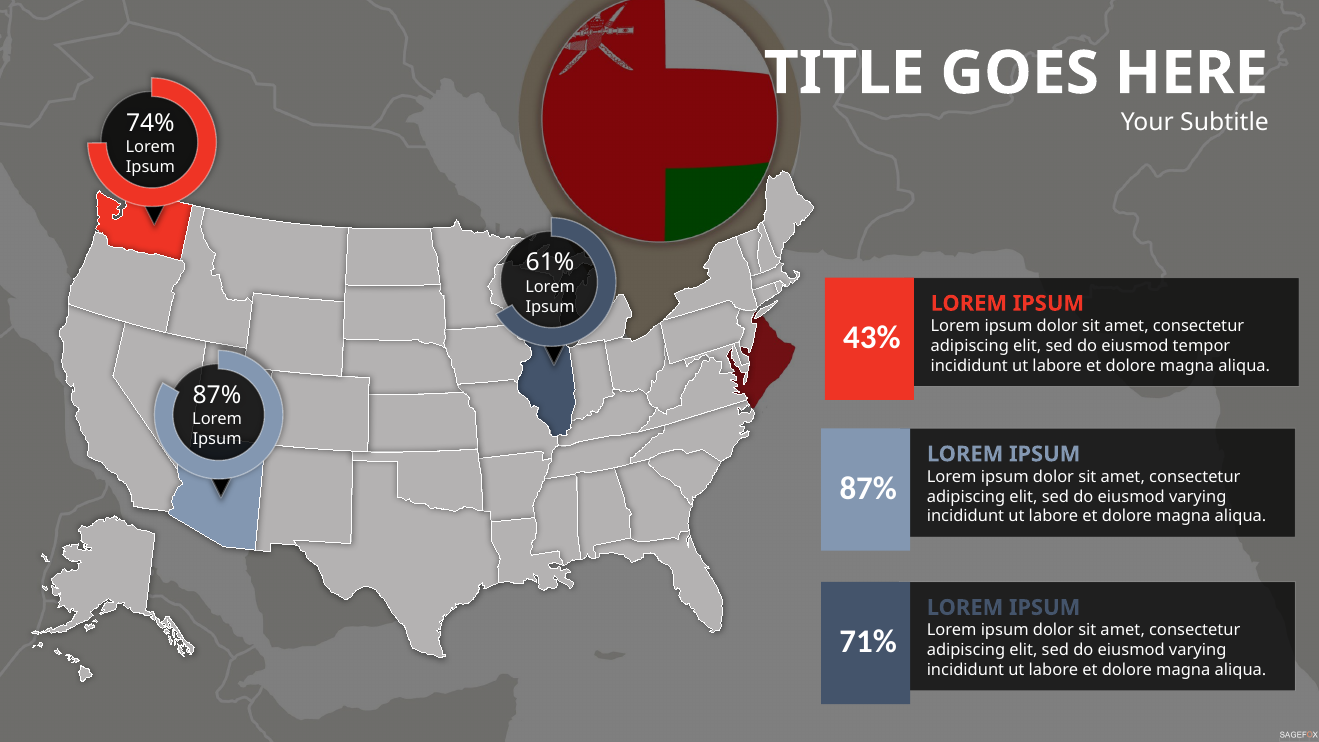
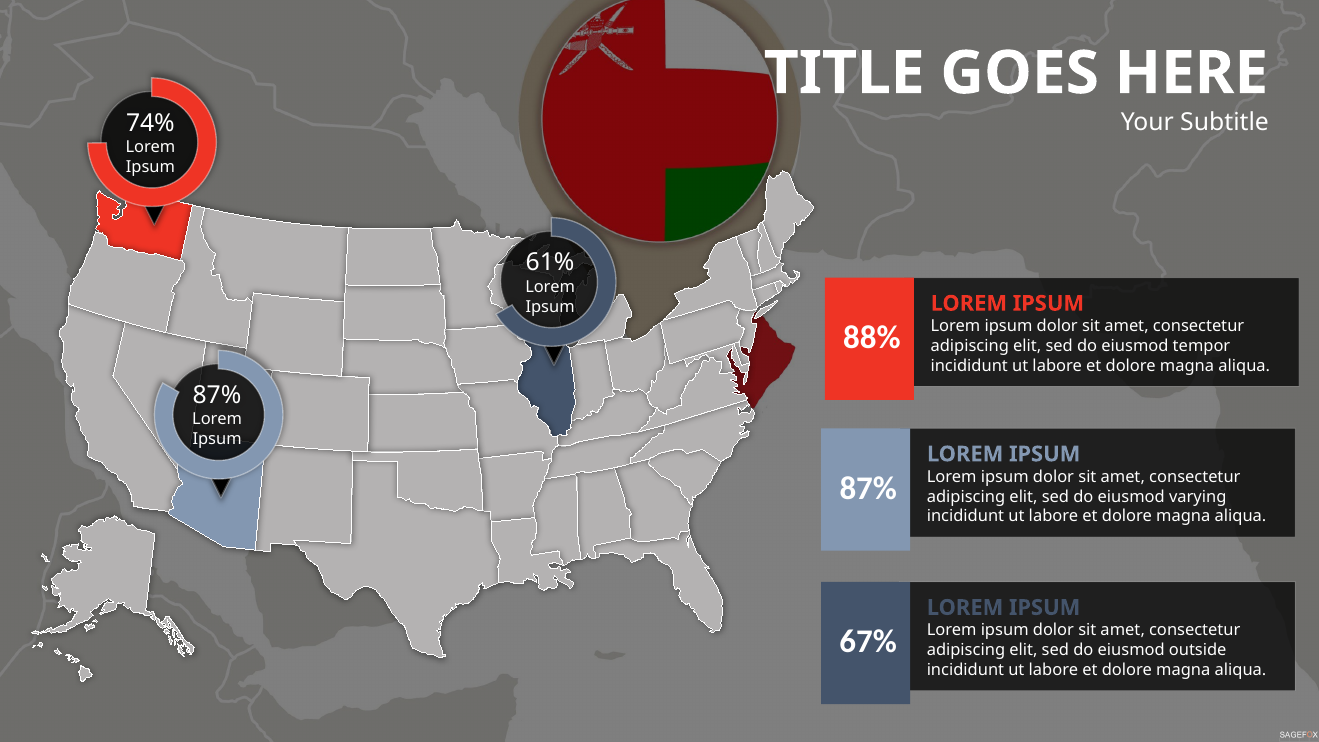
43%: 43% -> 88%
71%: 71% -> 67%
varying at (1198, 650): varying -> outside
